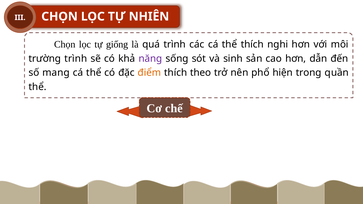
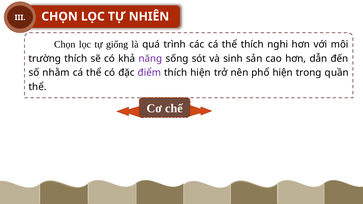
trường trình: trình -> thích
mang: mang -> nhằm
điểm colour: orange -> purple
thích theo: theo -> hiện
